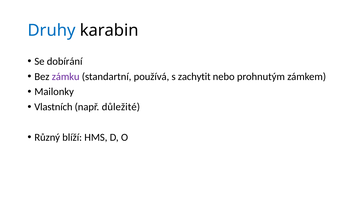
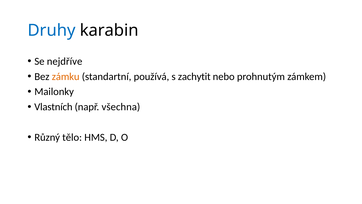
dobírání: dobírání -> nejdříve
zámku colour: purple -> orange
důležité: důležité -> všechna
blíží: blíží -> tělo
